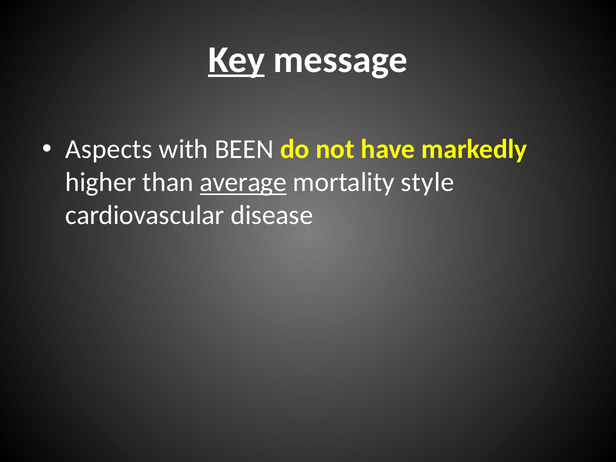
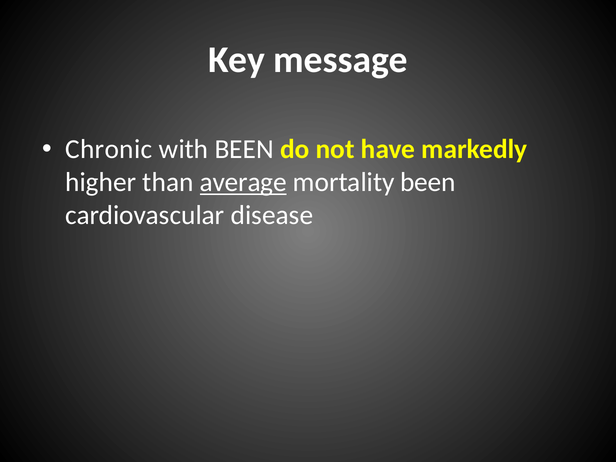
Key underline: present -> none
Aspects: Aspects -> Chronic
mortality style: style -> been
